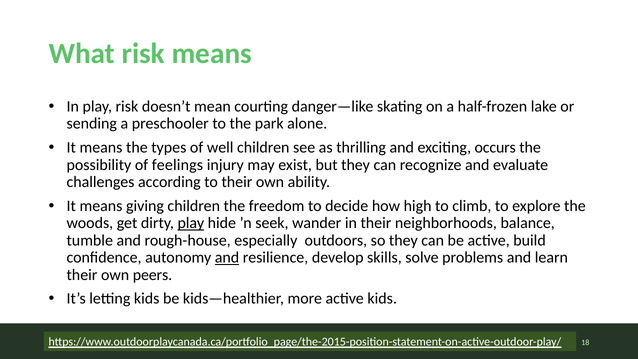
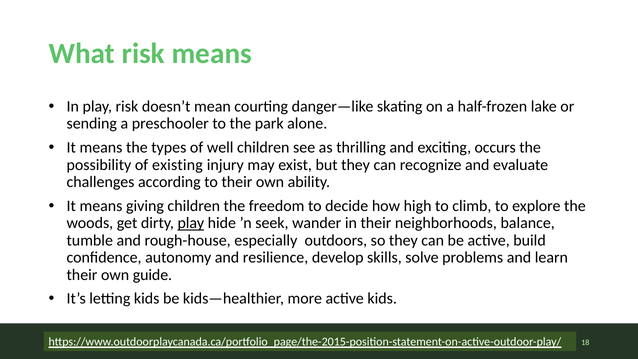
feelings: feelings -> existing
and at (227, 257) underline: present -> none
peers: peers -> guide
